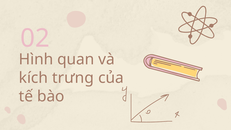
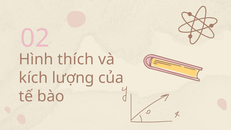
quan: quan -> thích
trưng: trưng -> lượng
